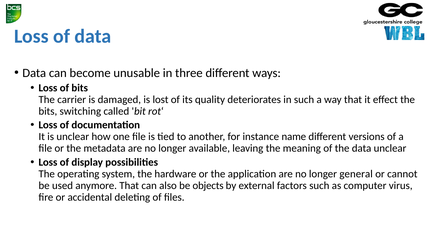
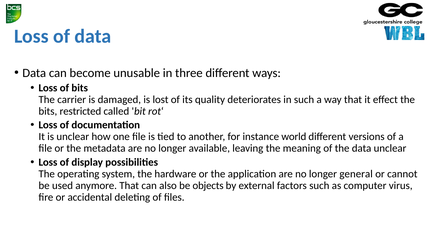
switching: switching -> restricted
name: name -> world
